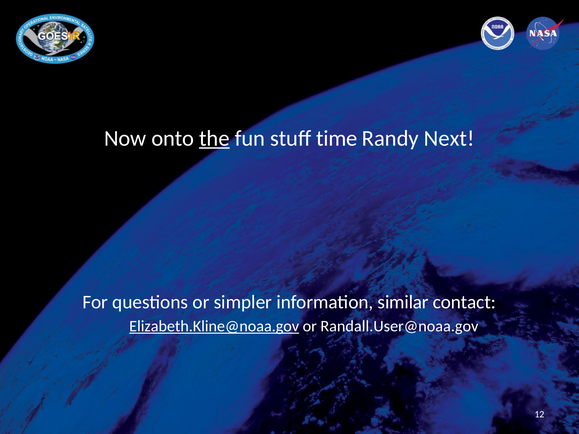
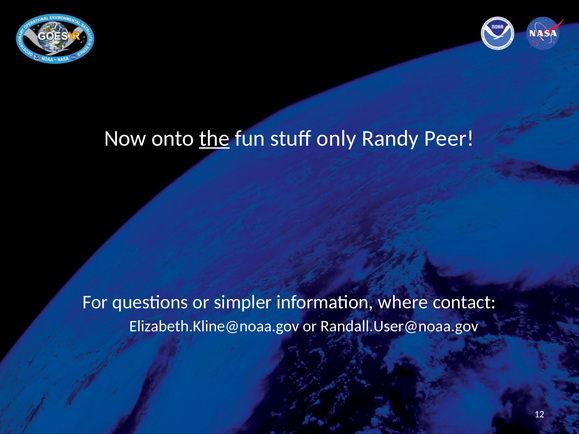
time: time -> only
Next: Next -> Peer
similar: similar -> where
Elizabeth.Kline@noaa.gov underline: present -> none
